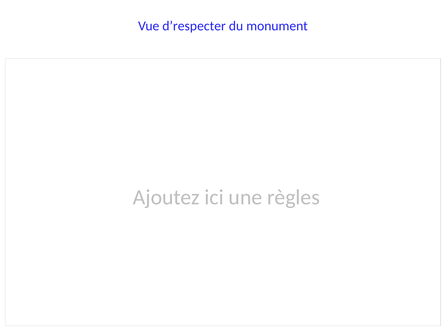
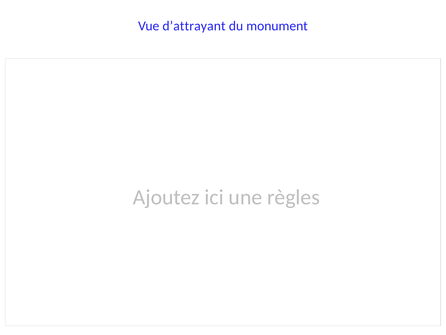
d’respecter: d’respecter -> d’attrayant
